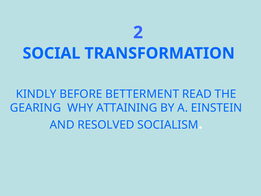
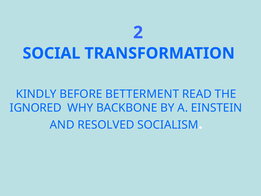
GEARING: GEARING -> IGNORED
ATTAINING: ATTAINING -> BACKBONE
